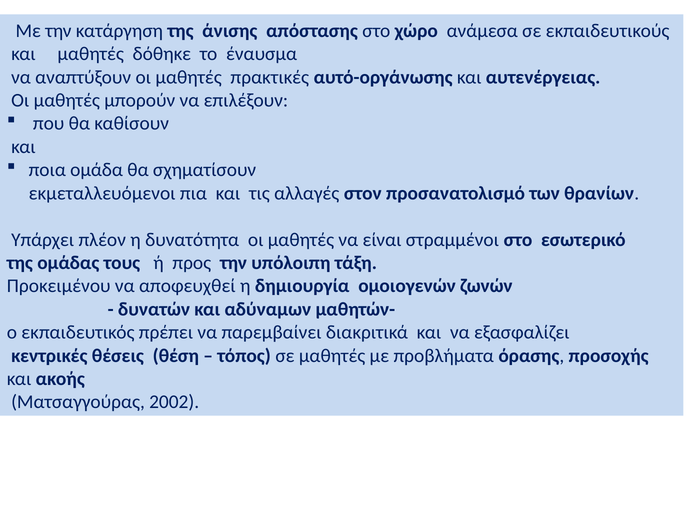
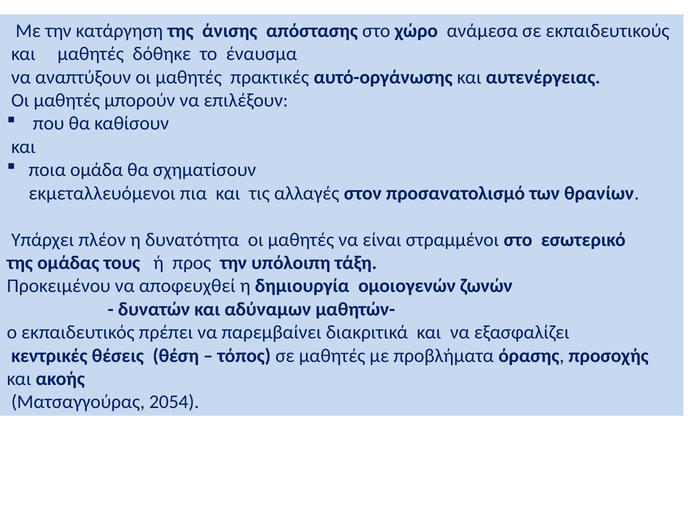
2002: 2002 -> 2054
